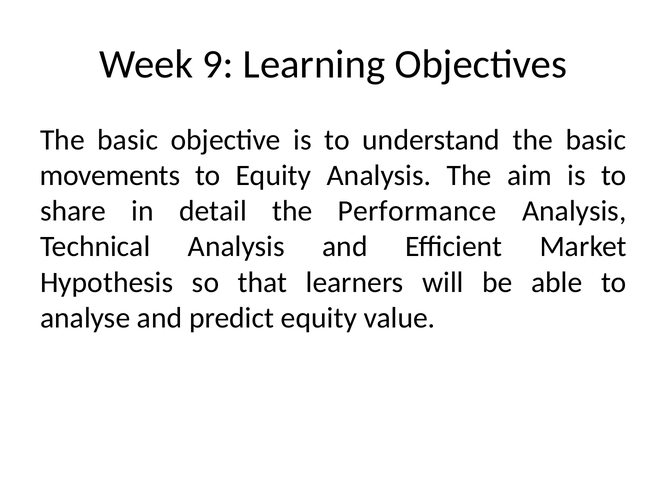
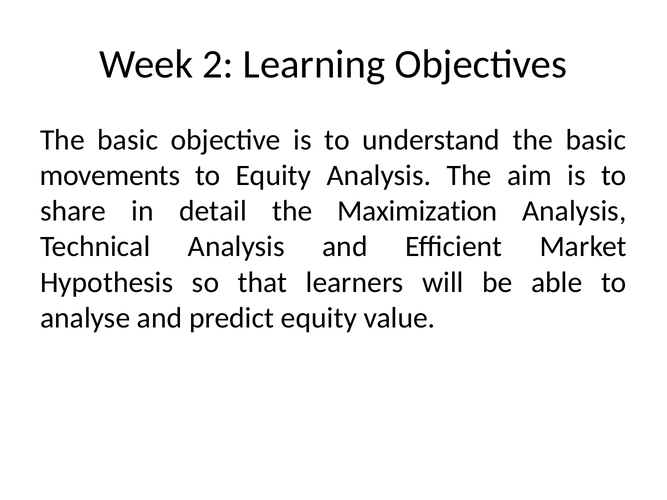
9: 9 -> 2
Performance: Performance -> Maximization
